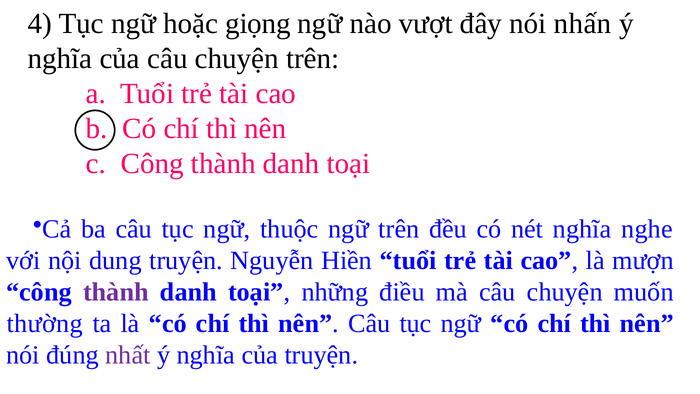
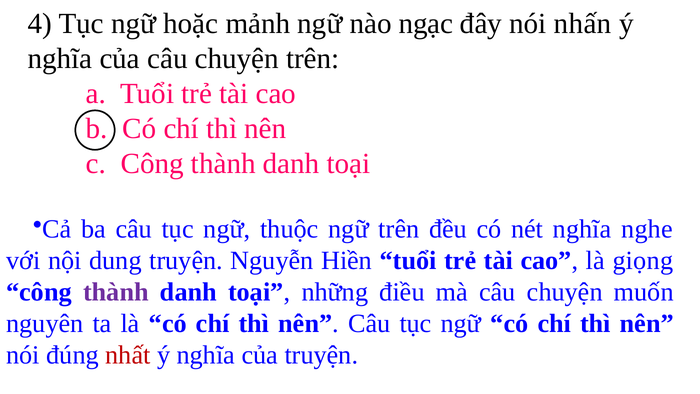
giọng: giọng -> mảnh
vượt: vượt -> ngạc
mượn: mượn -> giọng
thường: thường -> nguyên
nhất colour: purple -> red
